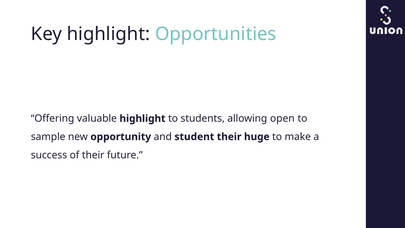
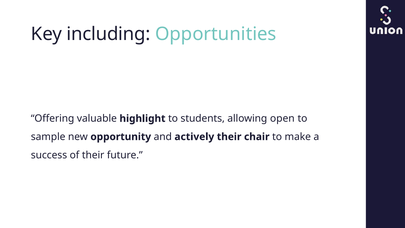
Key highlight: highlight -> including
student: student -> actively
huge: huge -> chair
